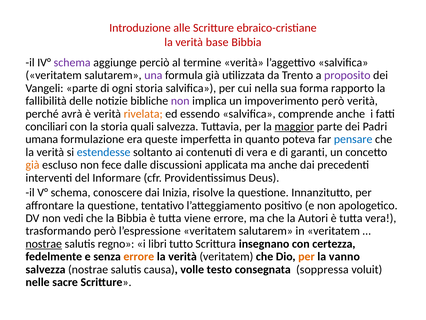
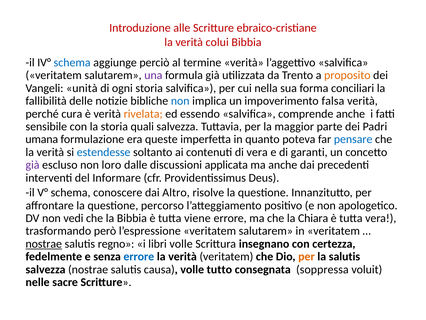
base: base -> colui
schema at (72, 62) colour: purple -> blue
proposito colour: purple -> orange
Vangeli parte: parte -> unità
rapporto: rapporto -> conciliari
non at (180, 101) colour: purple -> blue
impoverimento però: però -> falsa
avrà: avrà -> cura
conciliari: conciliari -> sensibile
maggior underline: present -> none
già at (33, 165) colour: orange -> purple
fece: fece -> loro
Inizia: Inizia -> Altro
tentativo: tentativo -> percorso
Autori: Autori -> Chiara
libri tutto: tutto -> volle
errore at (139, 256) colour: orange -> blue
la vanno: vanno -> salutis
testo: testo -> tutto
